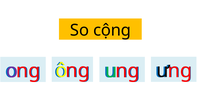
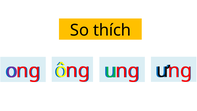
cộng: cộng -> thích
